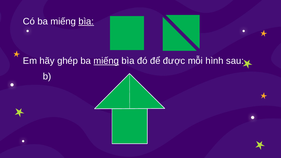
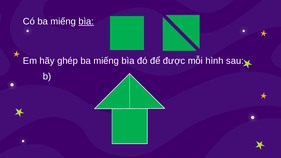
miếng at (106, 61) underline: present -> none
